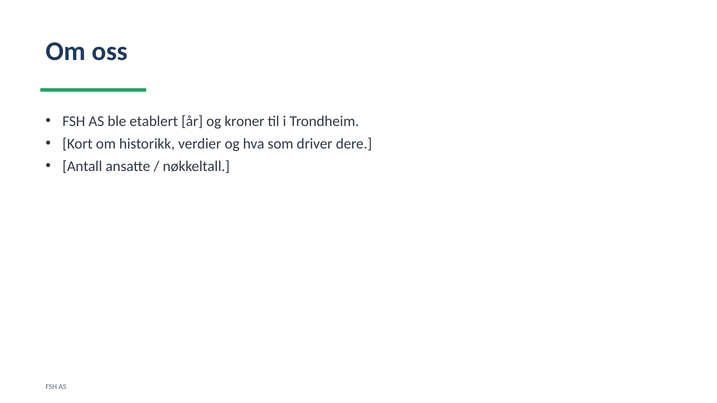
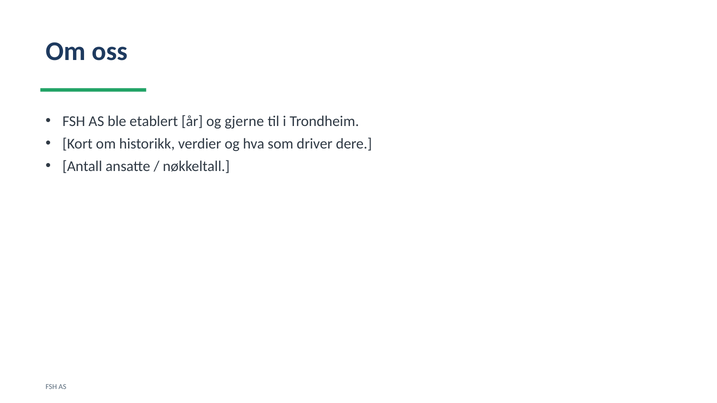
kroner: kroner -> gjerne
